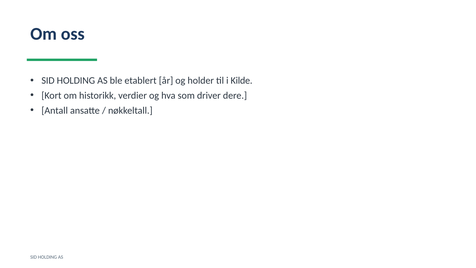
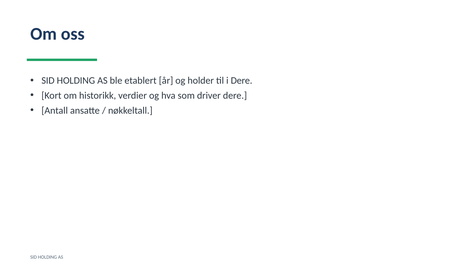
i Kilde: Kilde -> Dere
